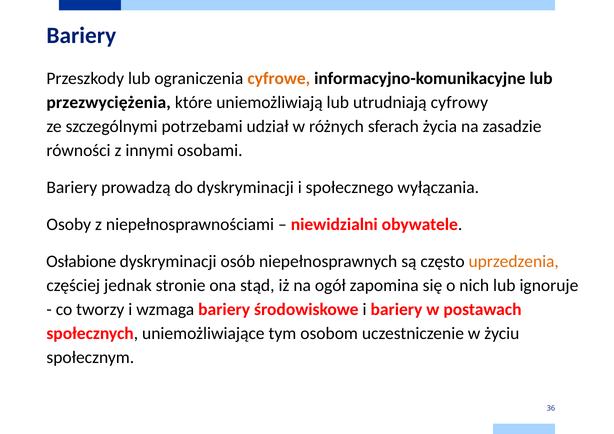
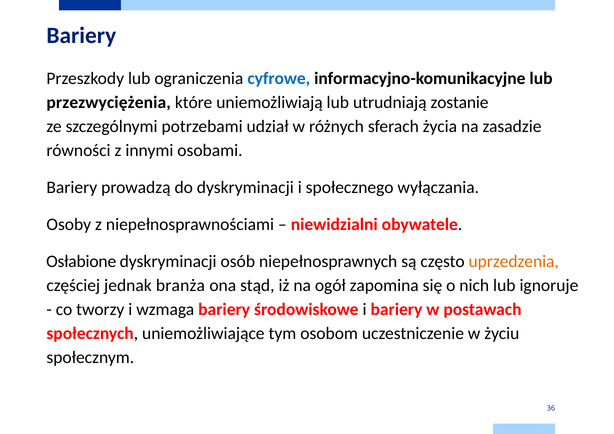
cyfrowe colour: orange -> blue
cyfrowy: cyfrowy -> zostanie
stronie: stronie -> branża
